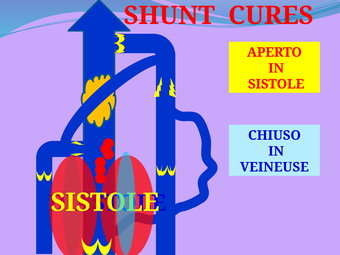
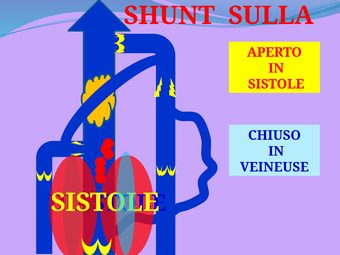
CURES: CURES -> SULLA
